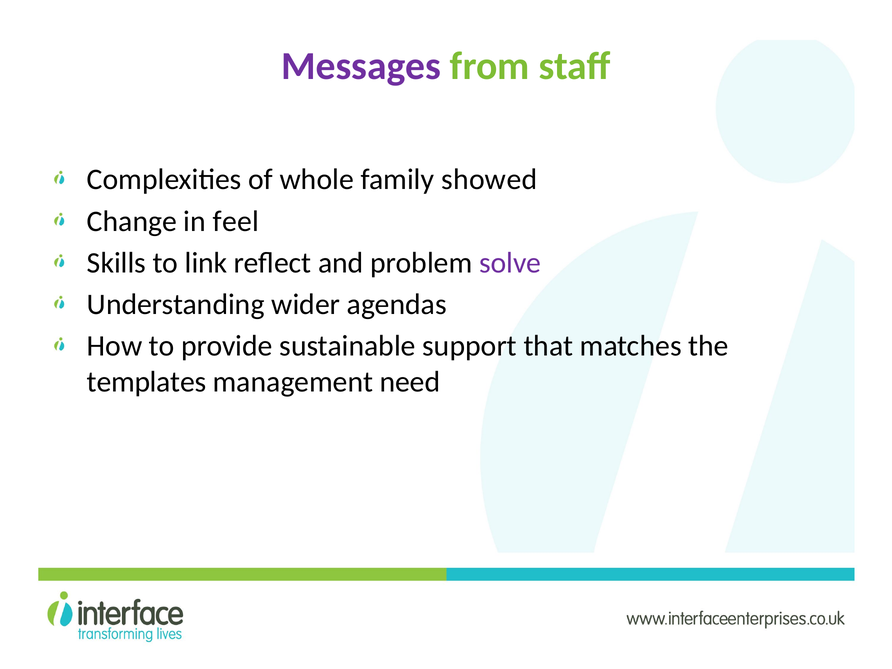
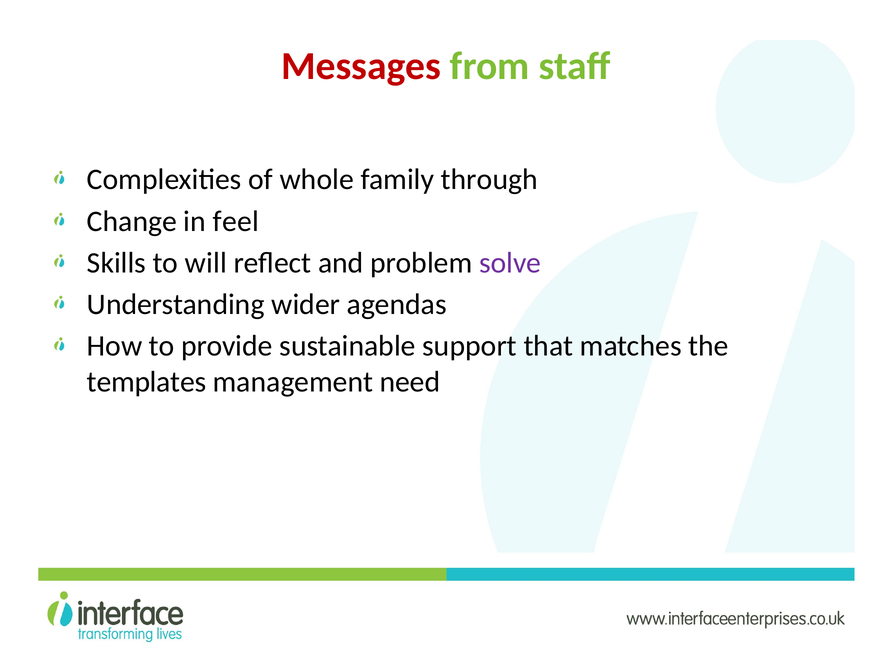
Messages colour: purple -> red
showed: showed -> through
link: link -> will
